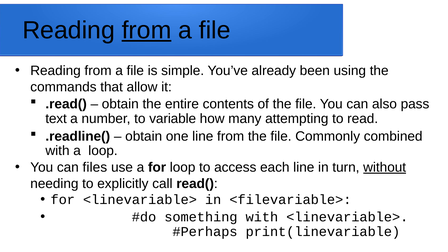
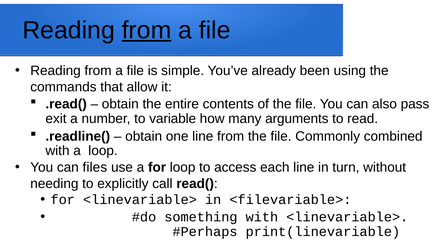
text: text -> exit
attempting: attempting -> arguments
without underline: present -> none
